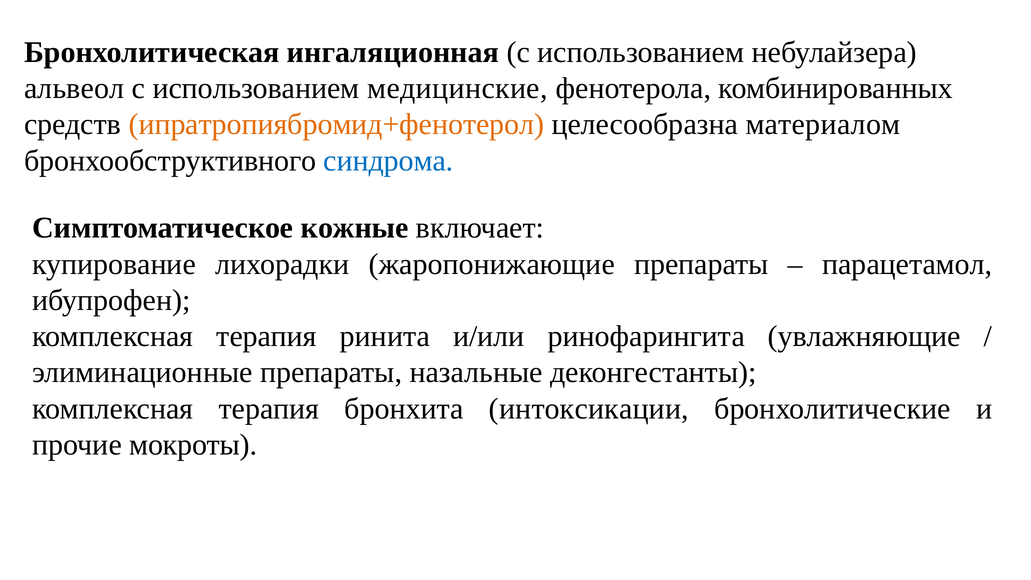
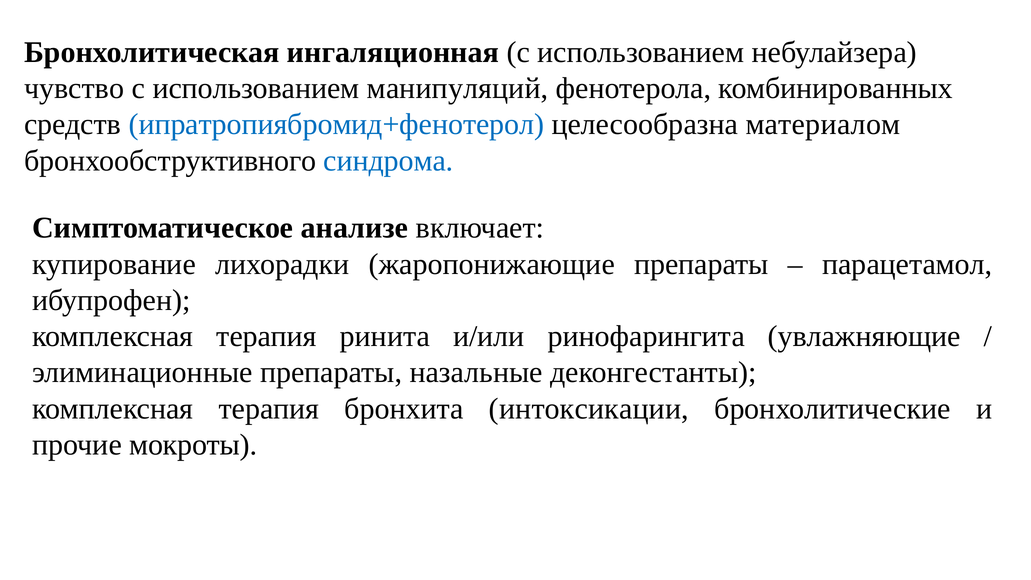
альвеол: альвеол -> чувство
медицинские: медицинские -> манипуляций
ипратропиябромид+фенотерол colour: orange -> blue
кожные: кожные -> анализе
